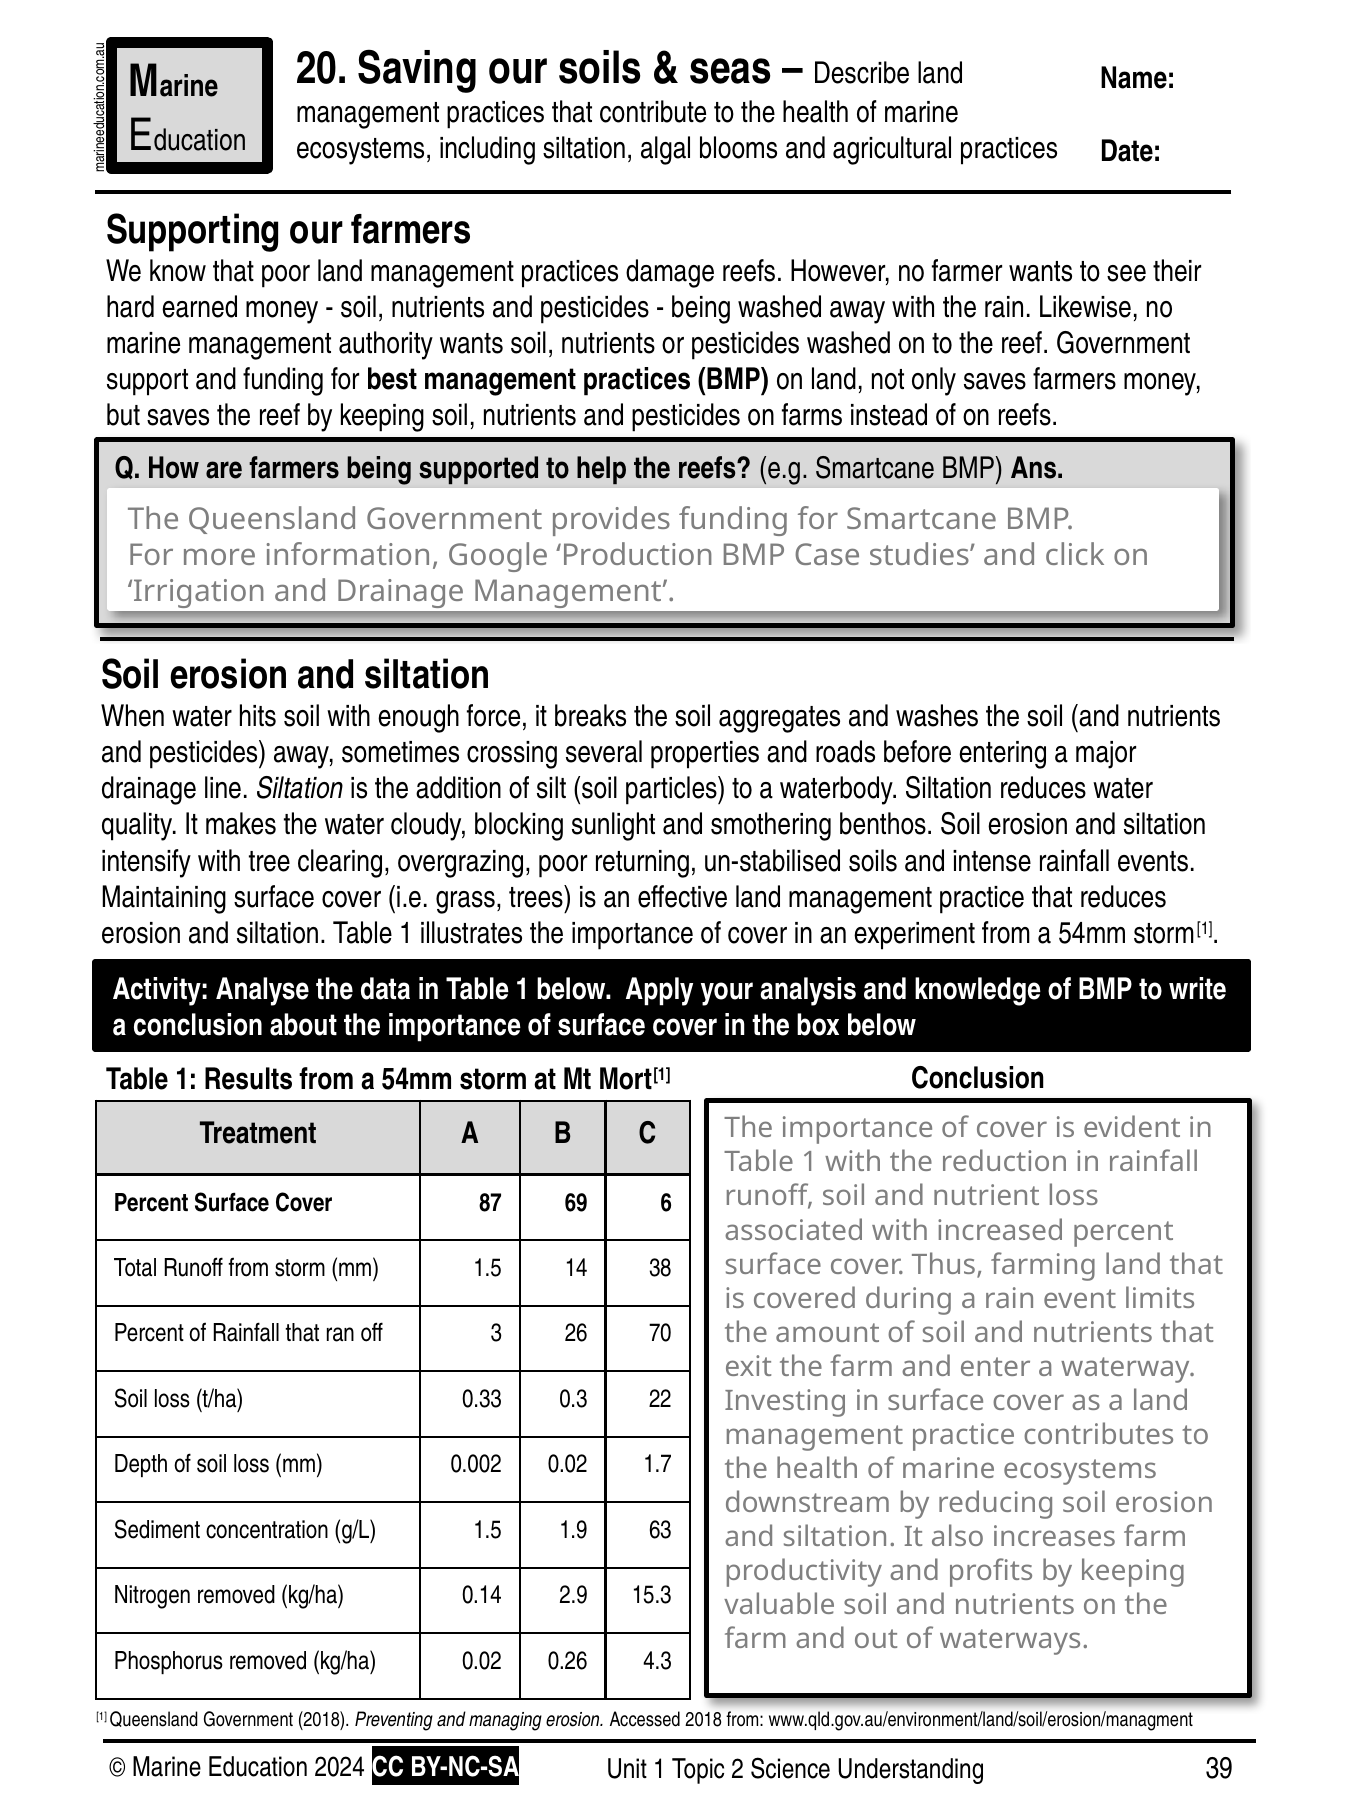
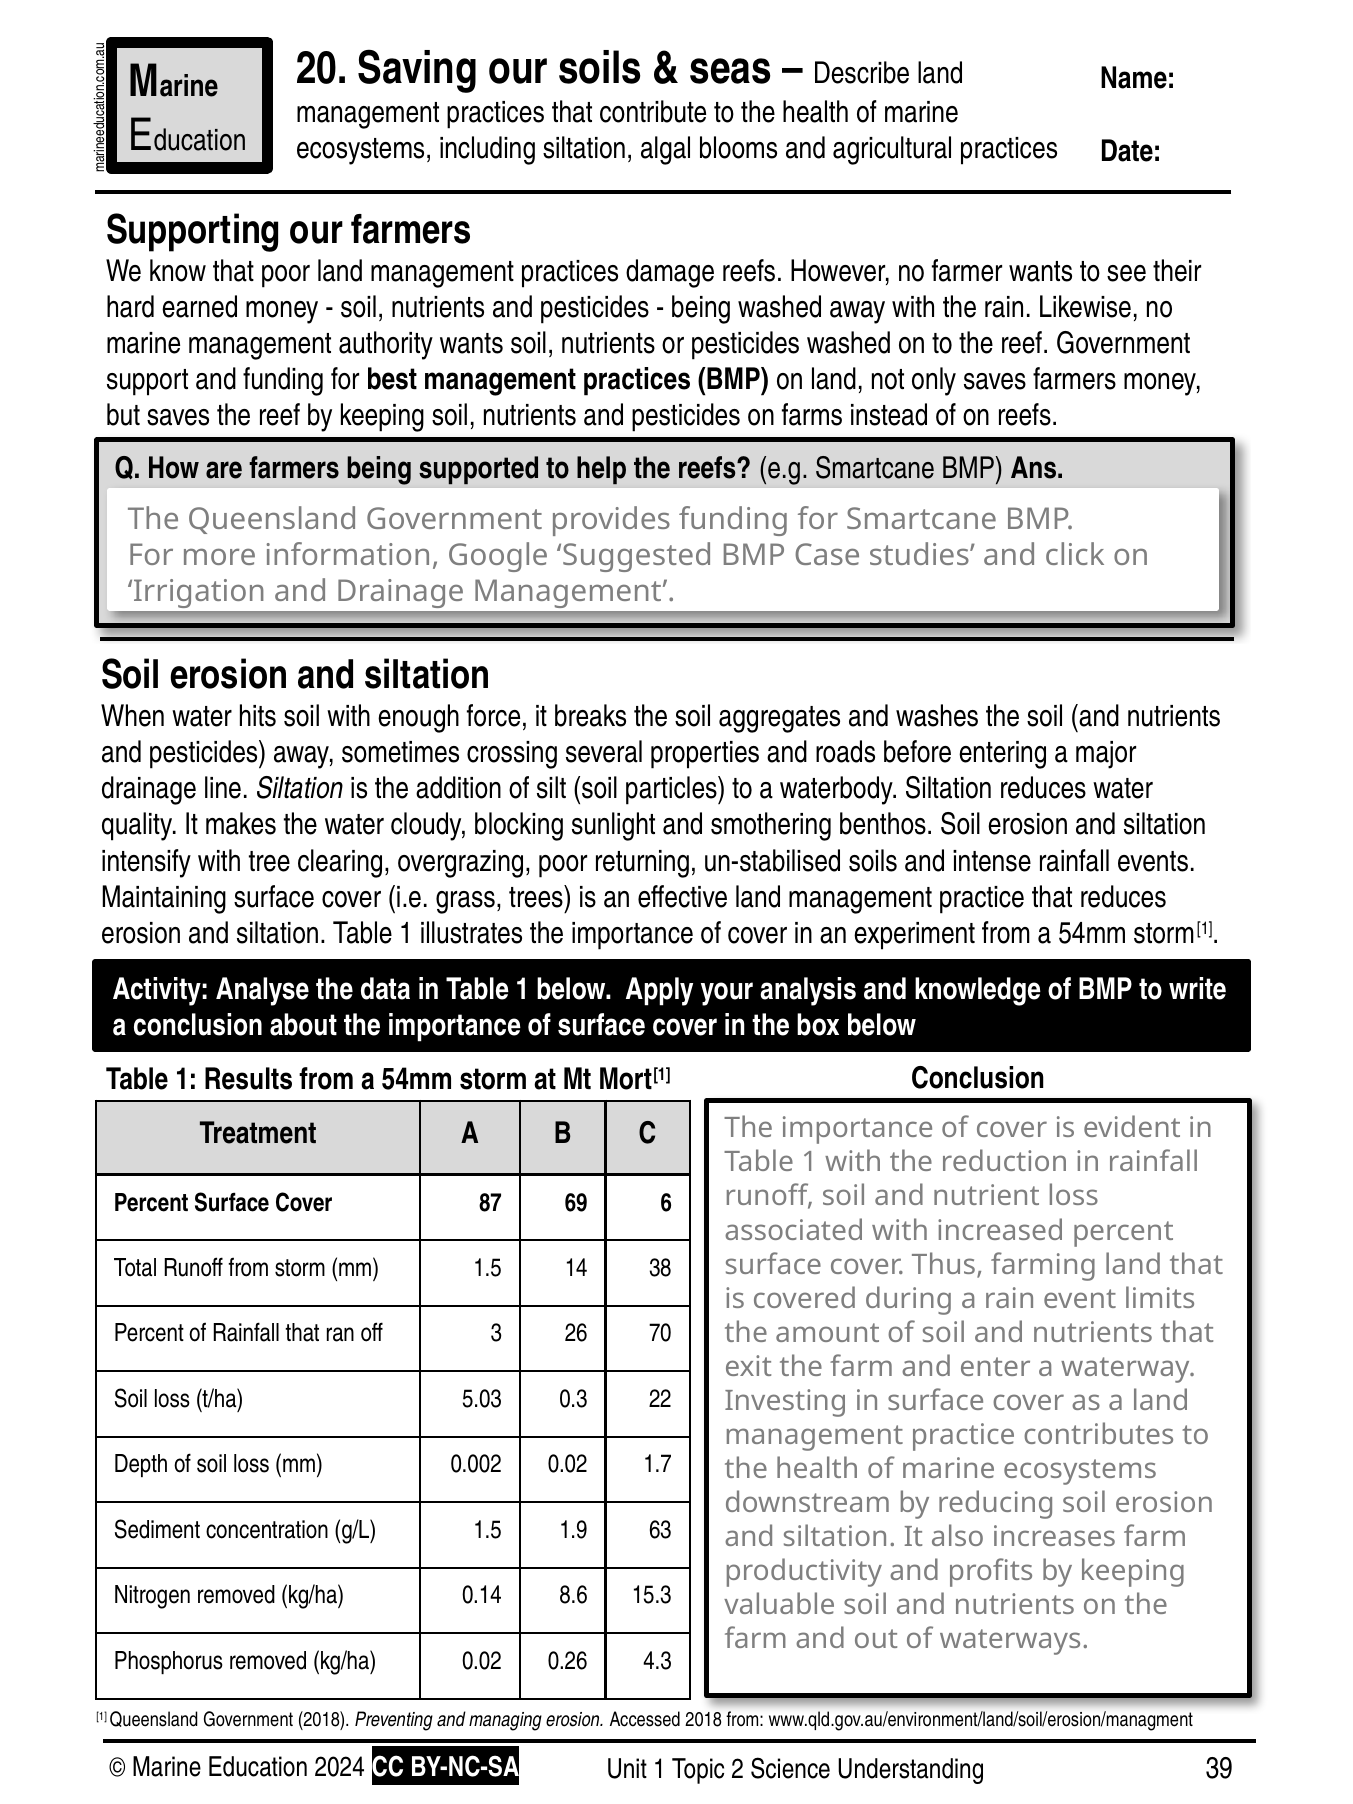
Production: Production -> Suggested
0.33: 0.33 -> 5.03
2.9: 2.9 -> 8.6
